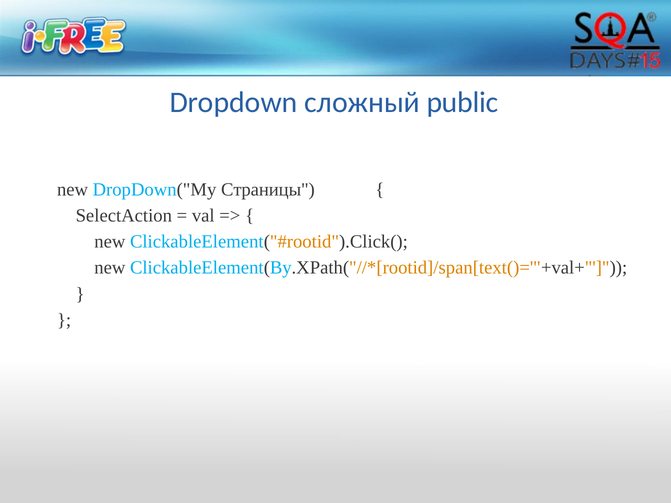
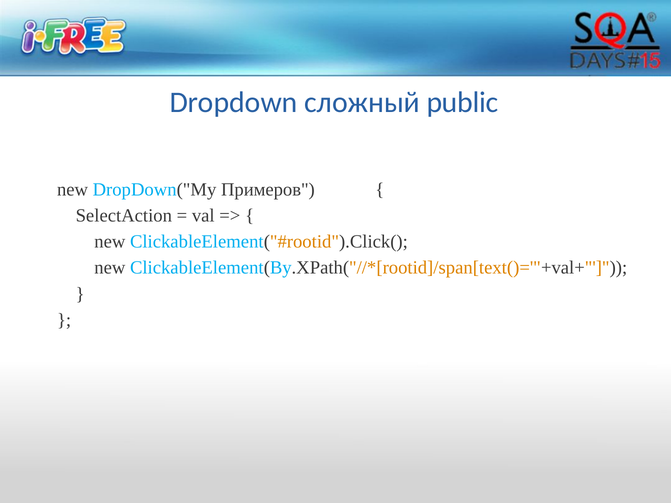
Страницы: Страницы -> Примеров
